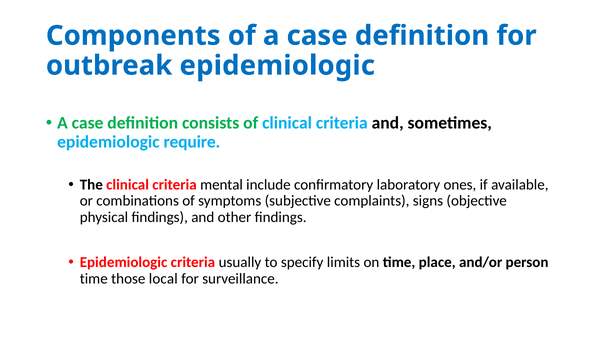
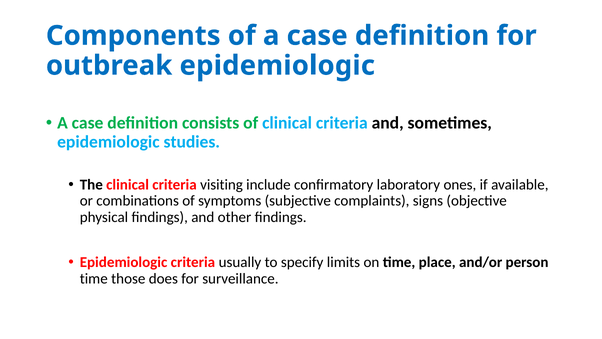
require: require -> studies
mental: mental -> visiting
local: local -> does
